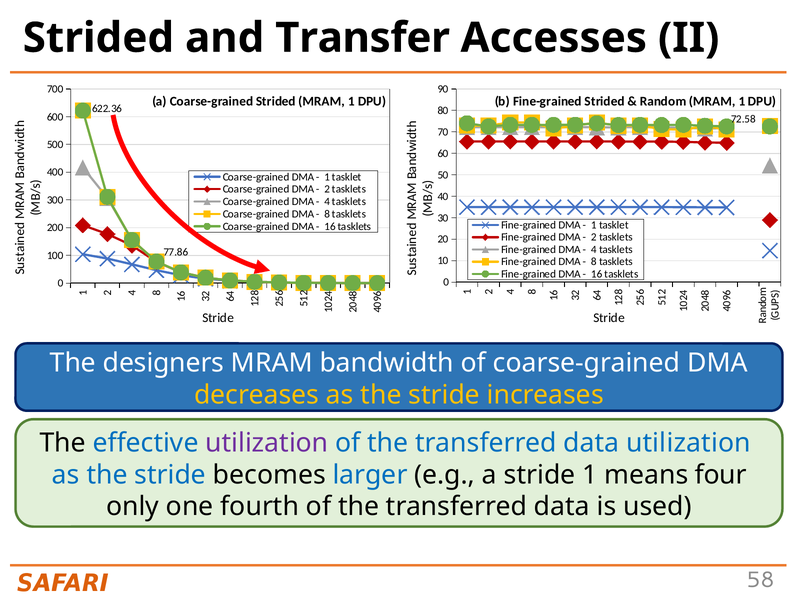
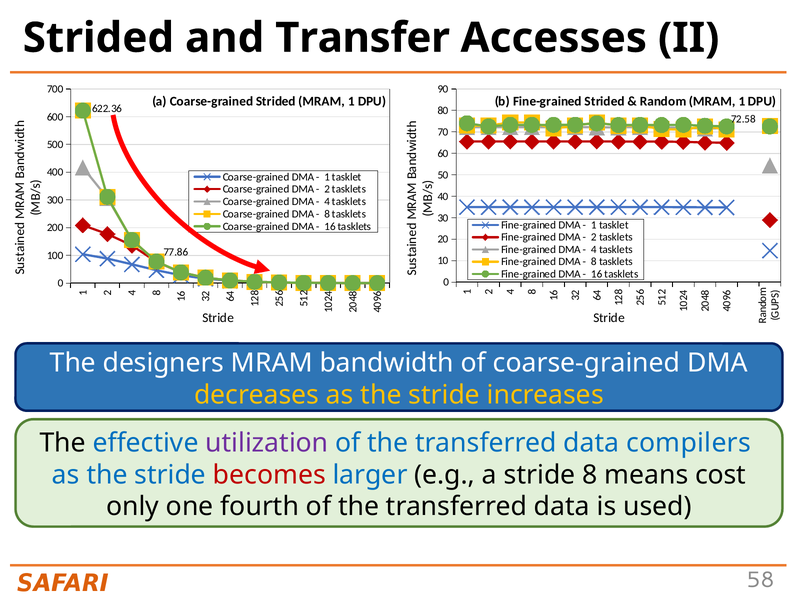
data utilization: utilization -> compilers
becomes colour: black -> red
stride 1: 1 -> 8
four: four -> cost
